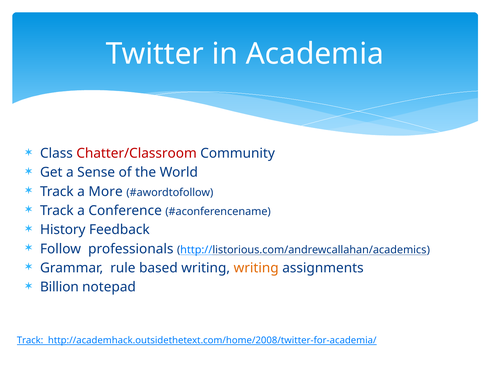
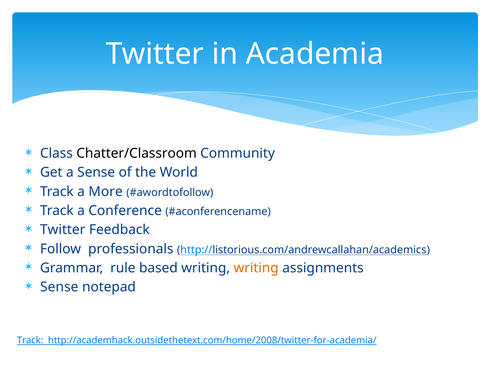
Chatter/Classroom colour: red -> black
History at (63, 229): History -> Twitter
Billion at (59, 287): Billion -> Sense
